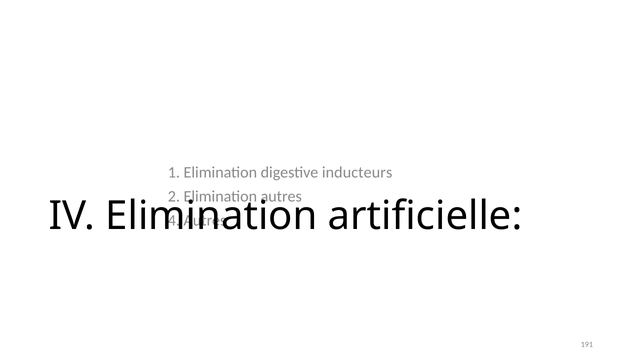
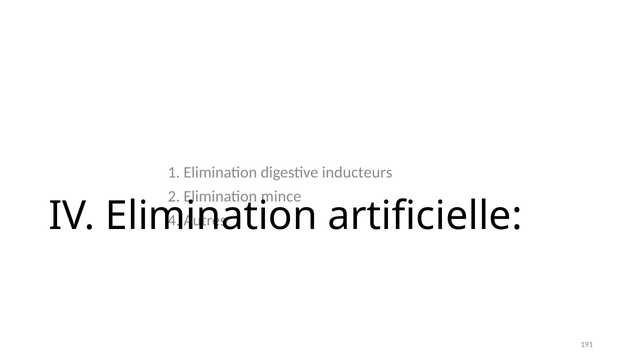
Elimination autres: autres -> mince
